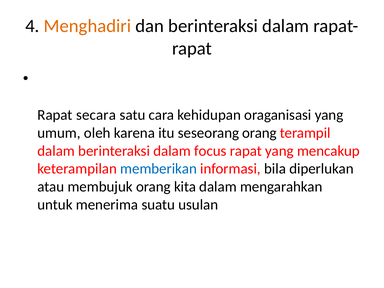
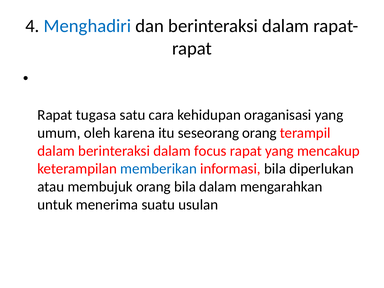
Menghadiri colour: orange -> blue
secara: secara -> tugasa
orang kita: kita -> bila
